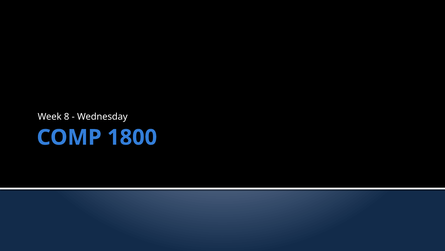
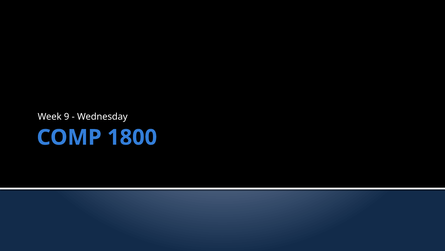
8: 8 -> 9
